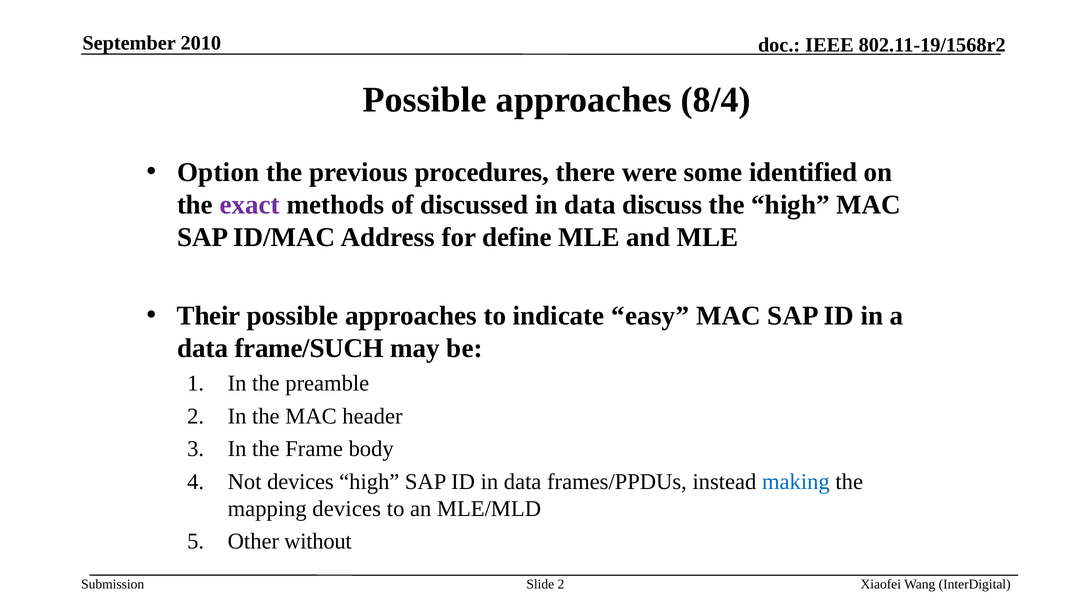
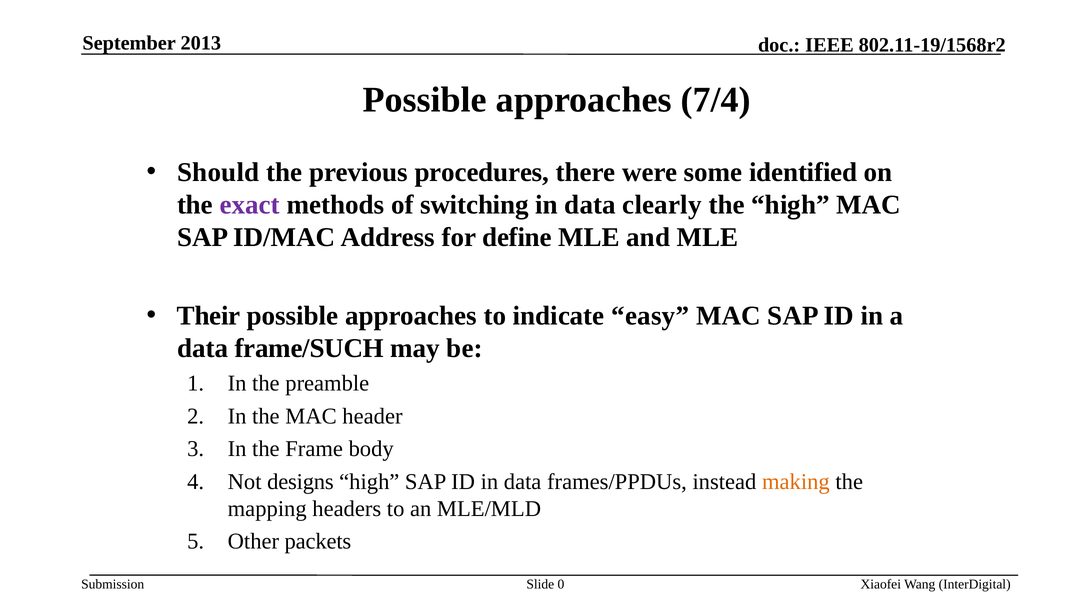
2010: 2010 -> 2013
8/4: 8/4 -> 7/4
Option: Option -> Should
discussed: discussed -> switching
discuss: discuss -> clearly
Not devices: devices -> designs
making colour: blue -> orange
mapping devices: devices -> headers
without: without -> packets
Slide 2: 2 -> 0
